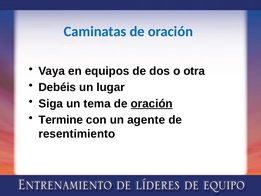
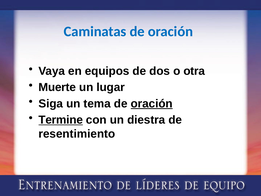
Debéis: Debéis -> Muerte
Termine underline: none -> present
agente: agente -> diestra
